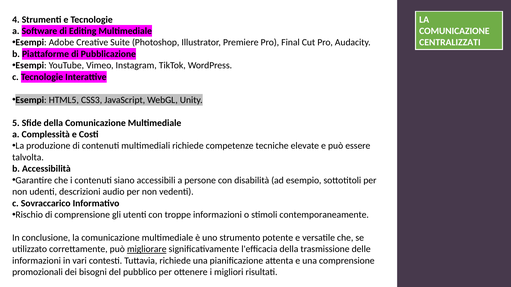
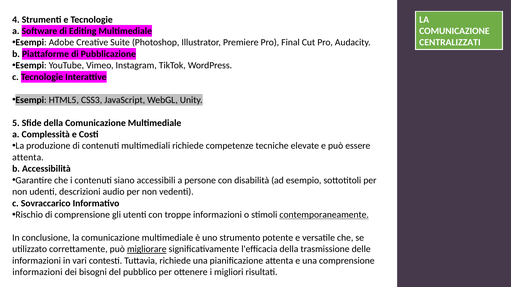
talvolta at (28, 158): talvolta -> attenta
contemporaneamente underline: none -> present
promozionali at (37, 273): promozionali -> informazioni
